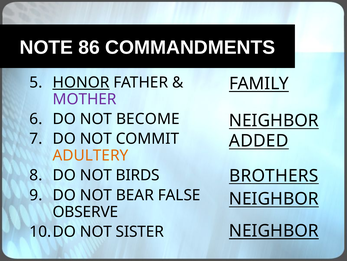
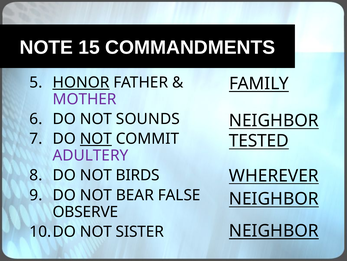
86: 86 -> 15
BECOME: BECOME -> SOUNDS
NOT at (96, 138) underline: none -> present
ADDED: ADDED -> TESTED
ADULTERY colour: orange -> purple
BROTHERS: BROTHERS -> WHEREVER
